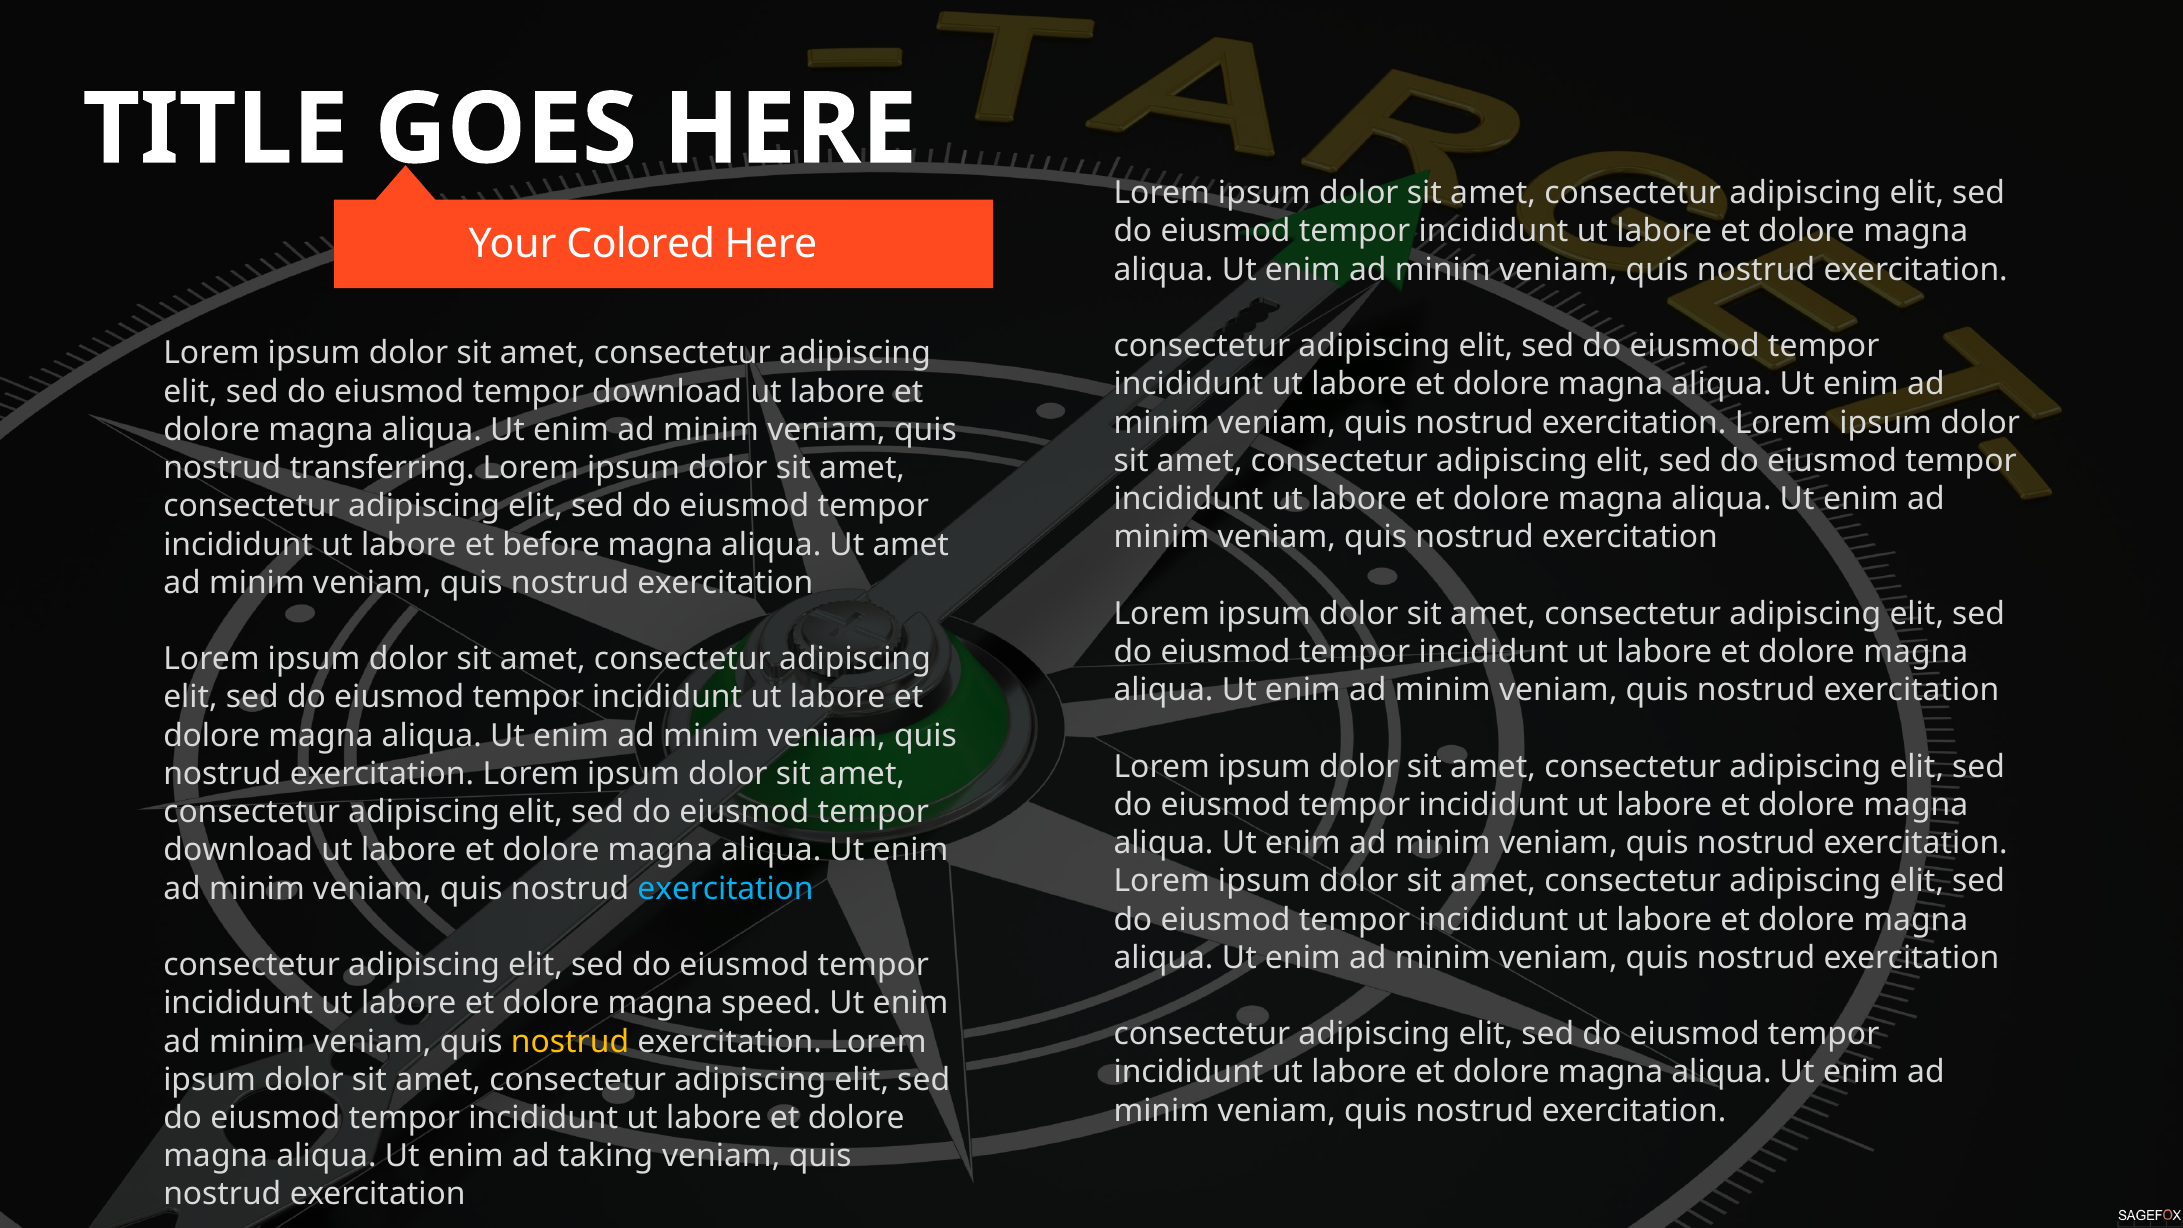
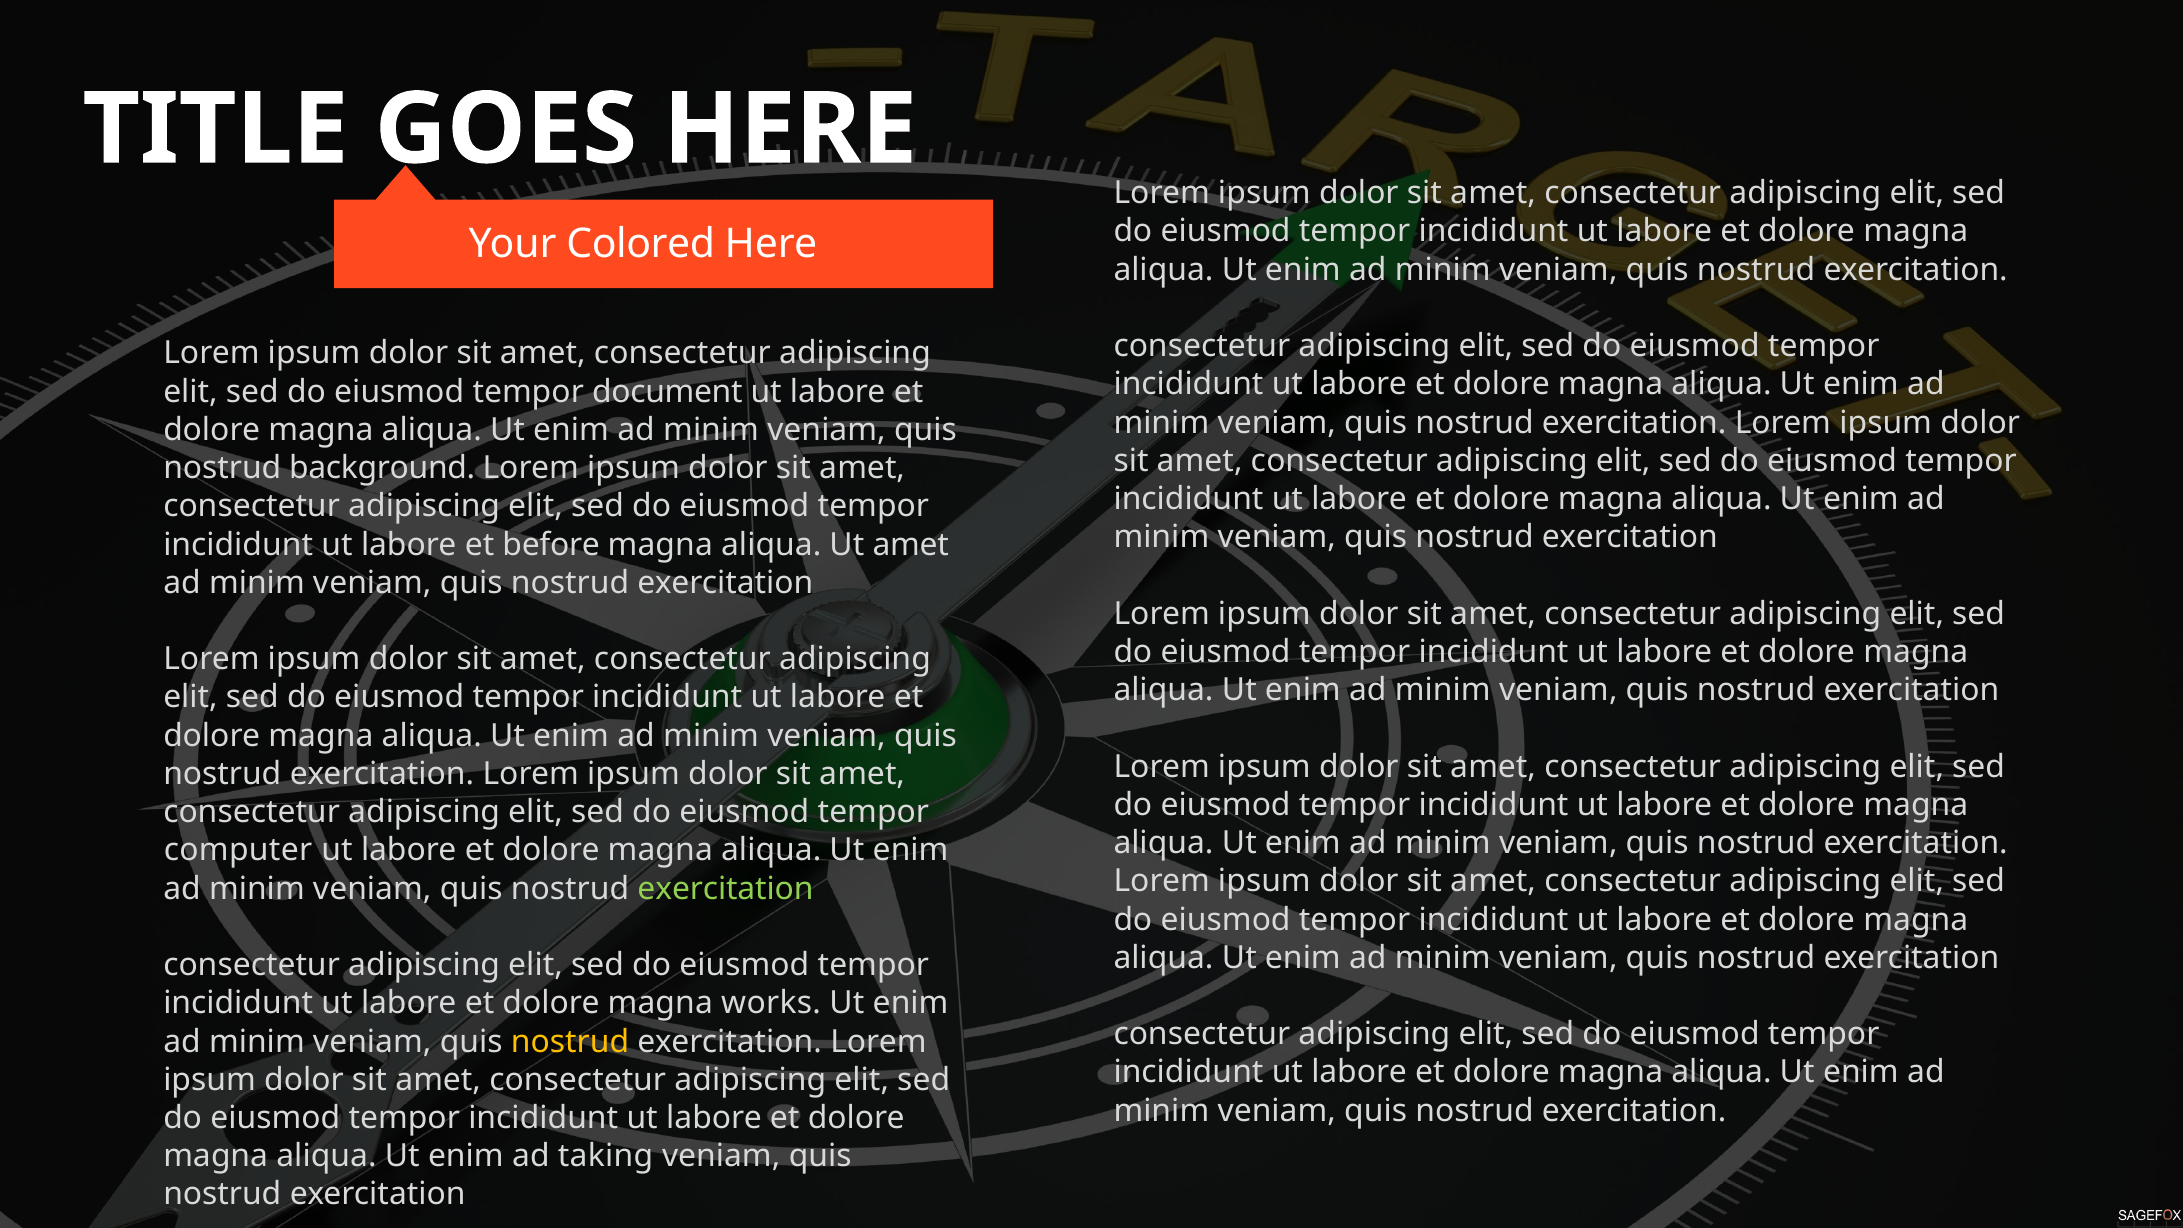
download at (667, 392): download -> document
transferring: transferring -> background
download at (238, 850): download -> computer
exercitation at (725, 889) colour: light blue -> light green
speed: speed -> works
